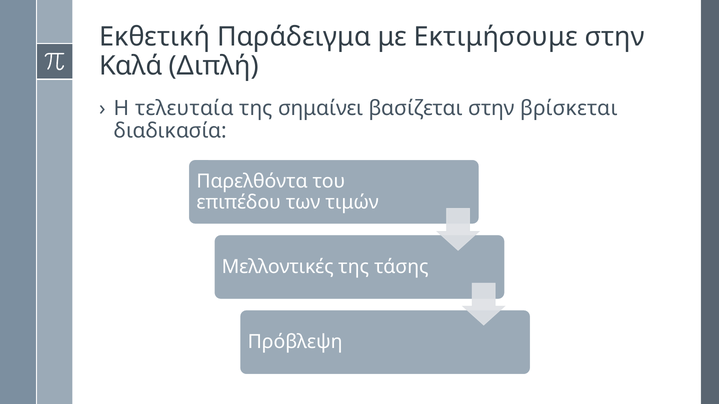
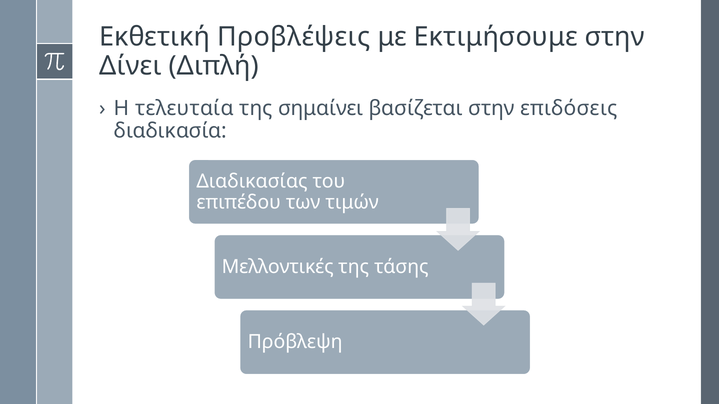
Παράδειγμα: Παράδειγμα -> Προβλέψεις
Καλά: Καλά -> Δίνει
βρίσκεται: βρίσκεται -> επιδόσεις
Παρελθόντα: Παρελθόντα -> Διαδικασίας
